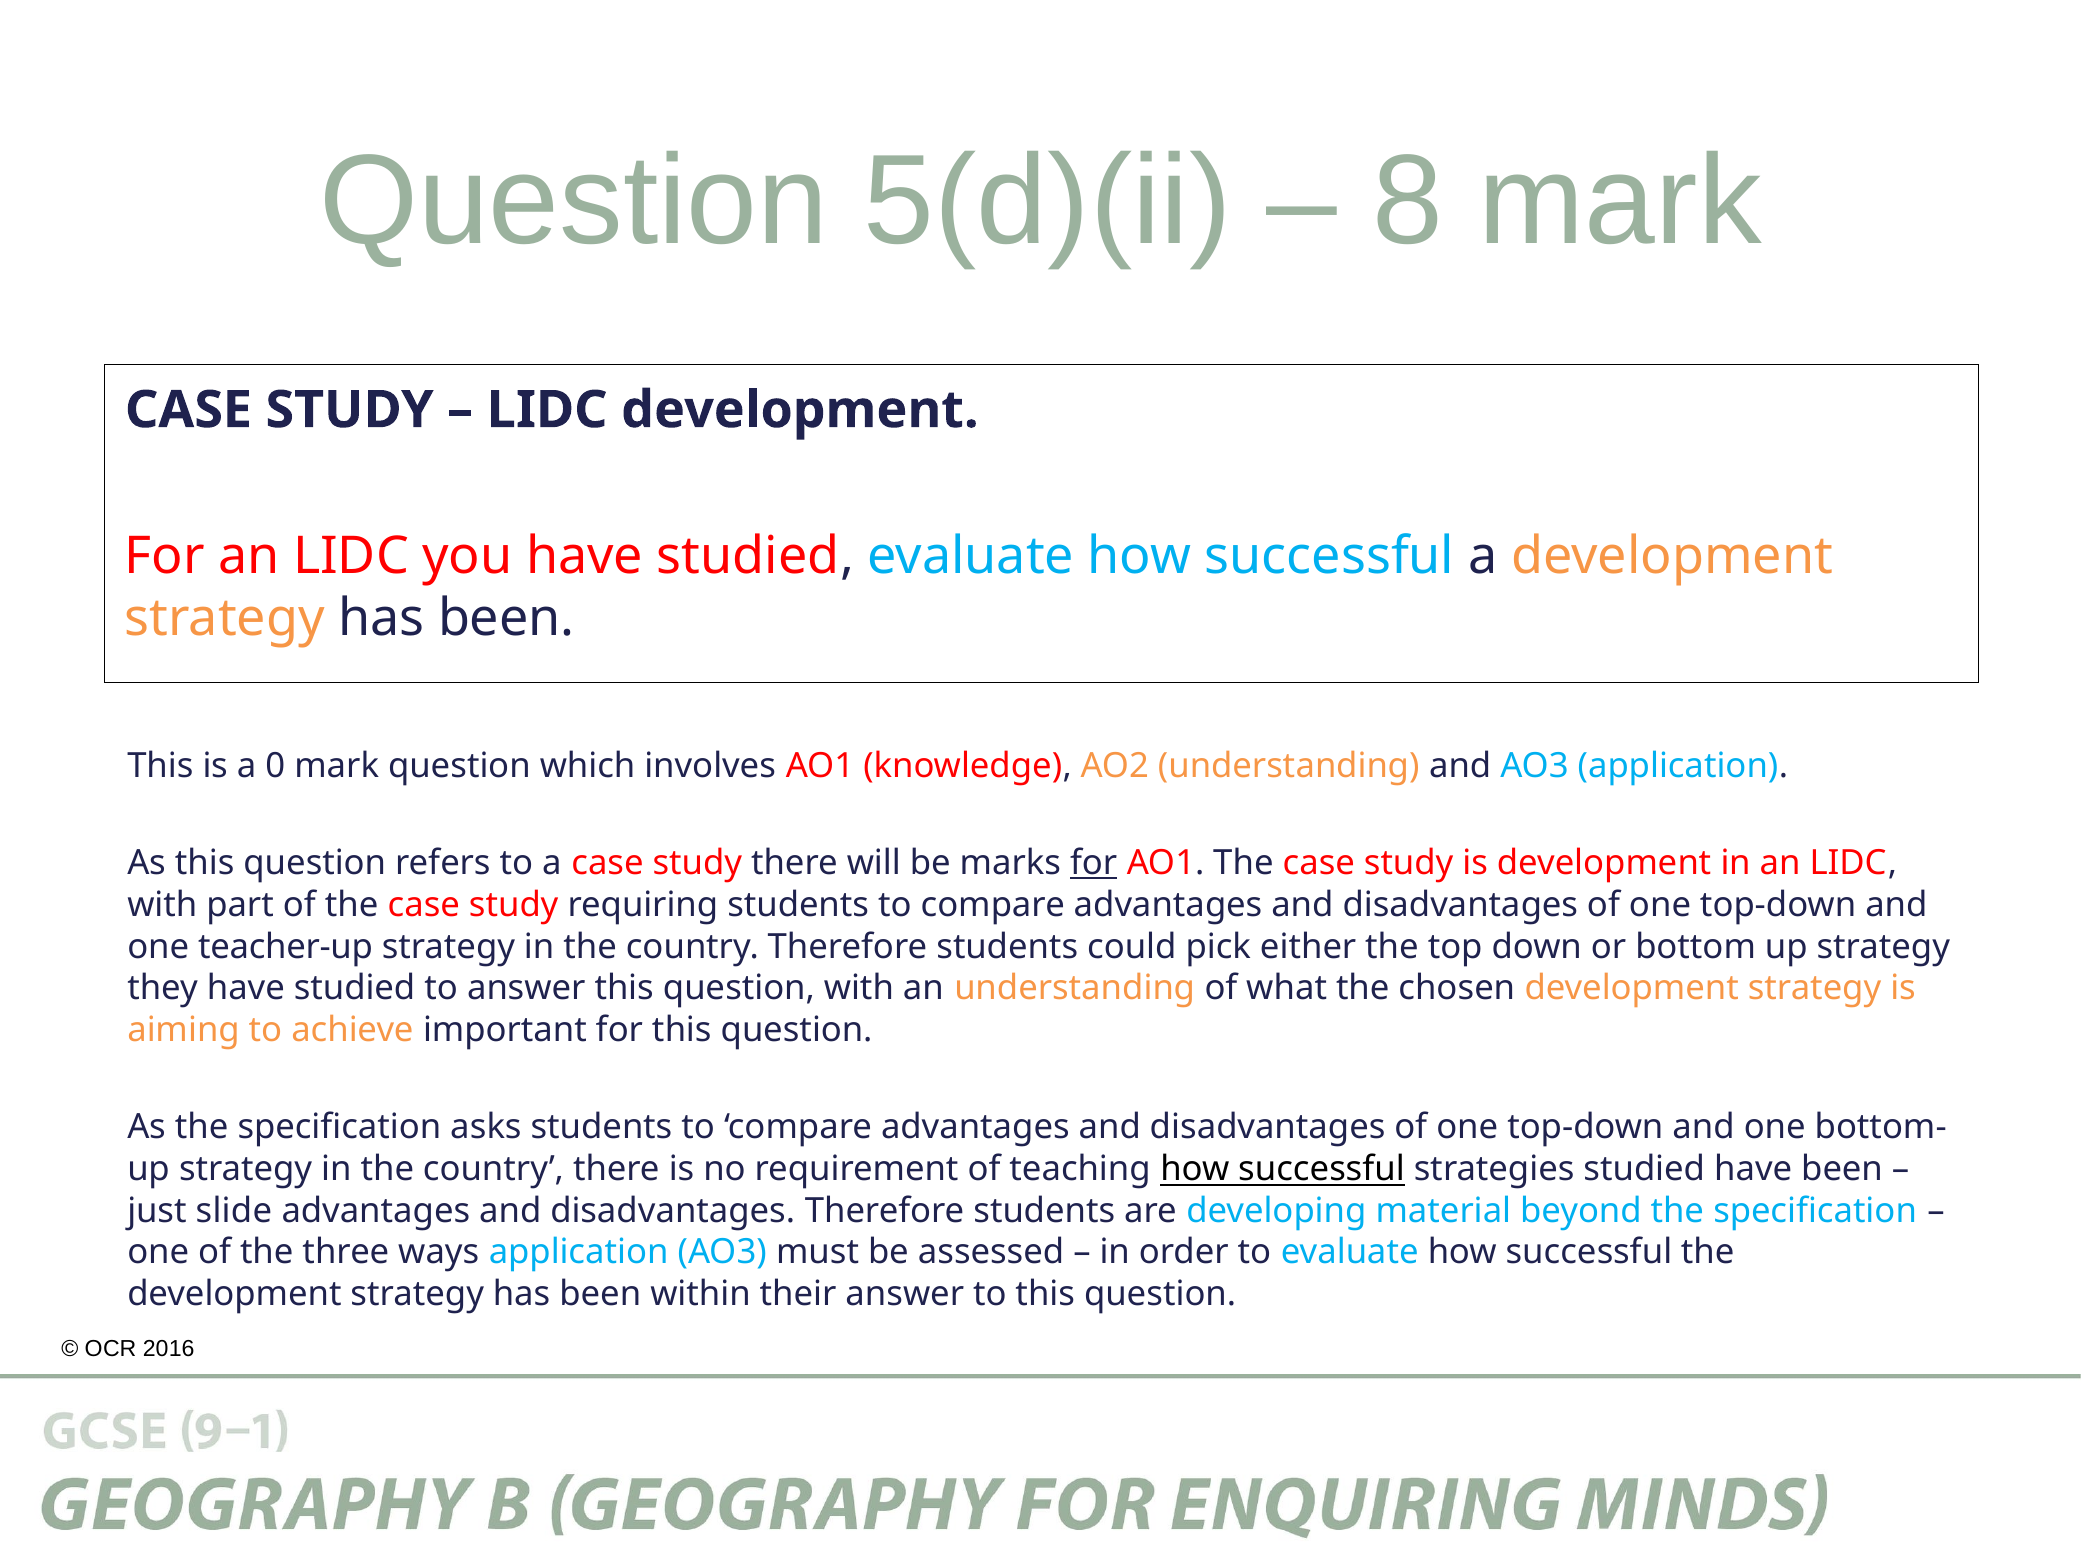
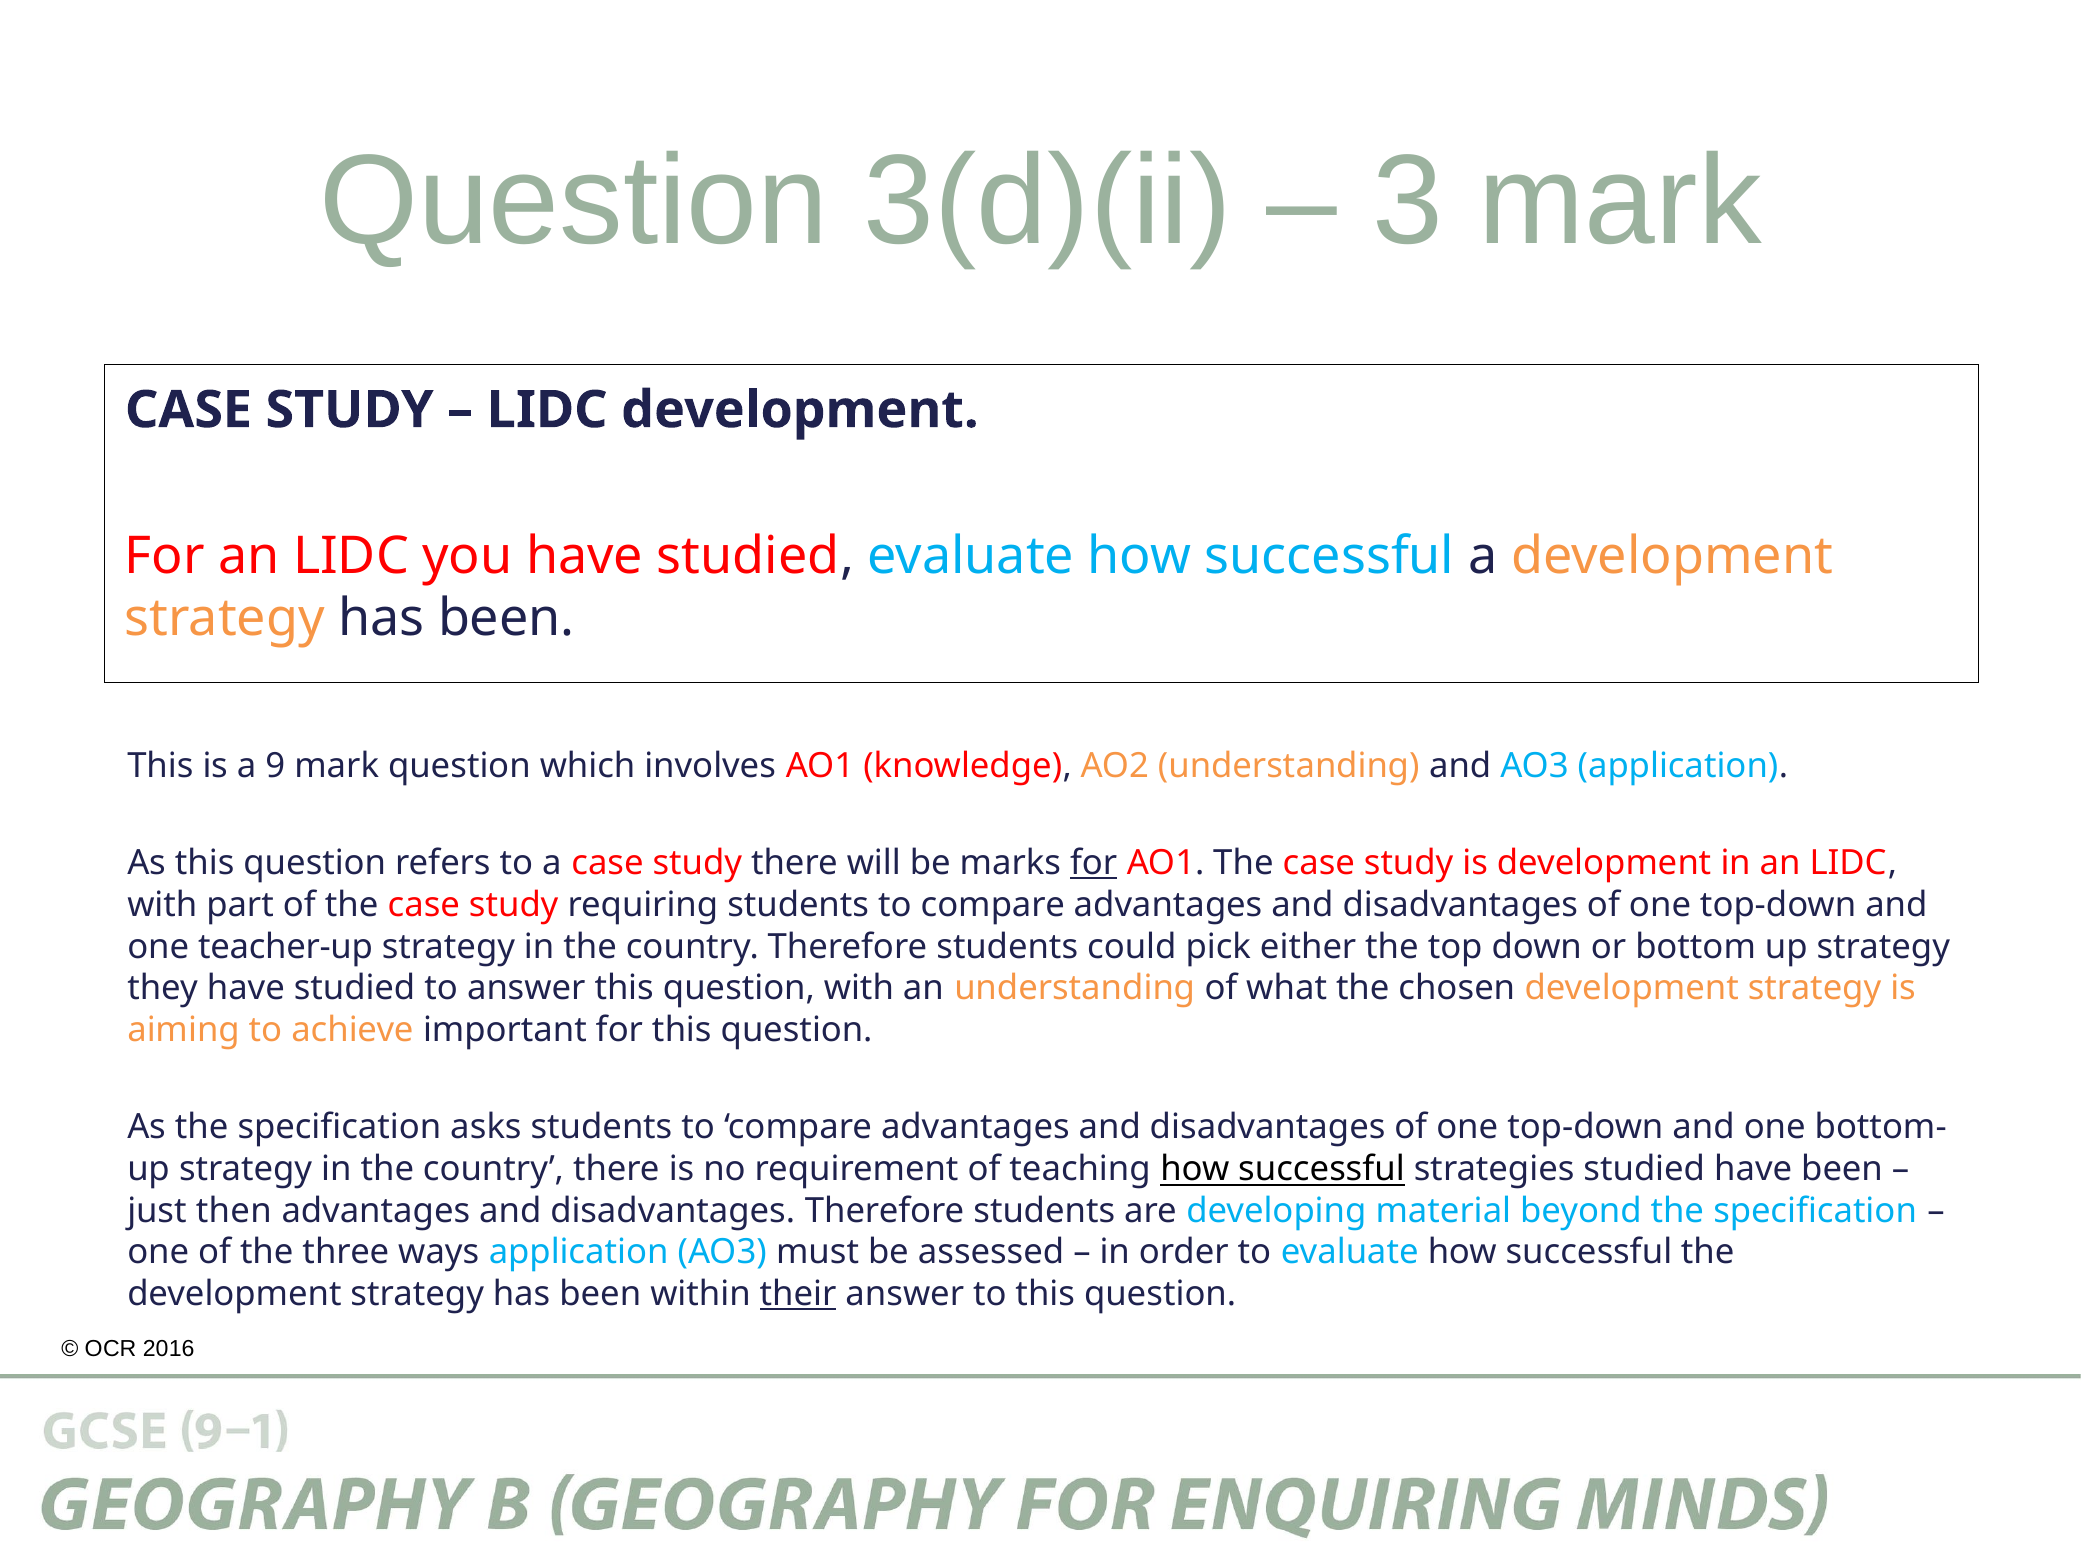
5(d)(ii: 5(d)(ii -> 3(d)(ii
8: 8 -> 3
0: 0 -> 9
slide: slide -> then
their underline: none -> present
